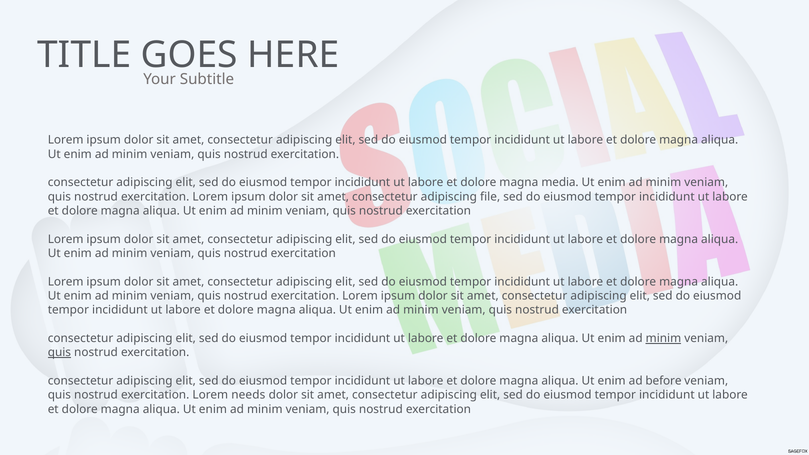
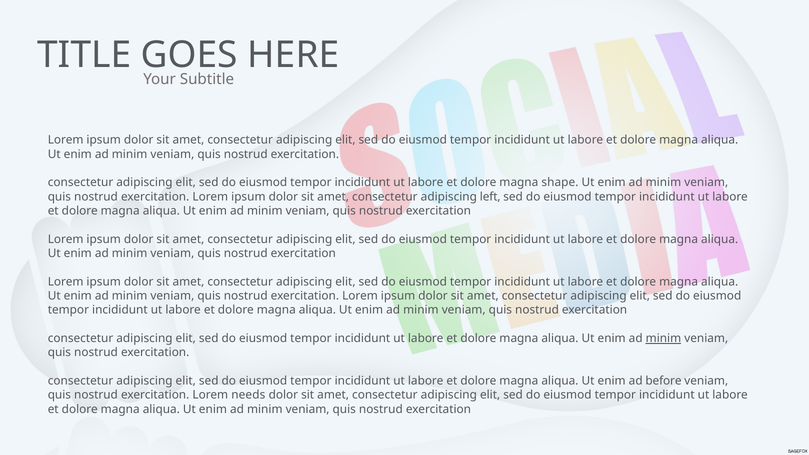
media: media -> shape
file: file -> left
quis at (59, 353) underline: present -> none
